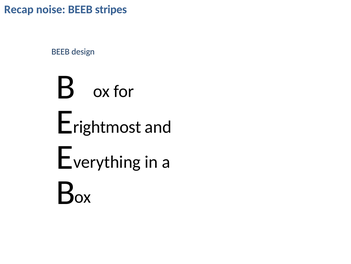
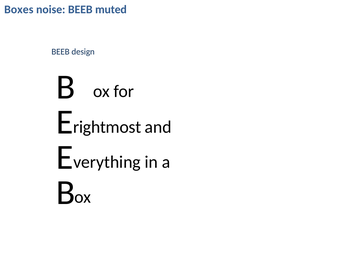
Recap: Recap -> Boxes
stripes: stripes -> muted
